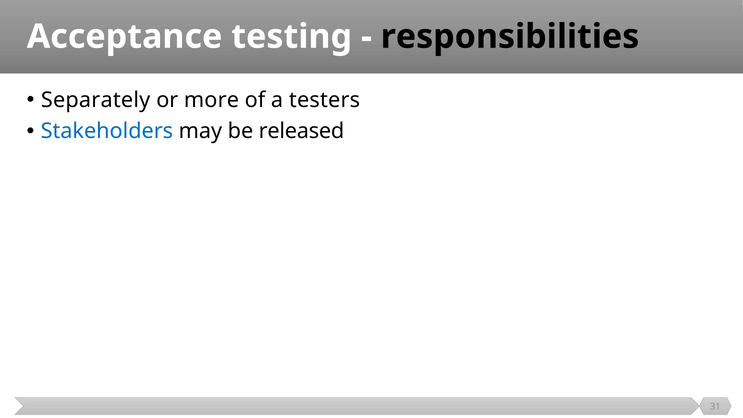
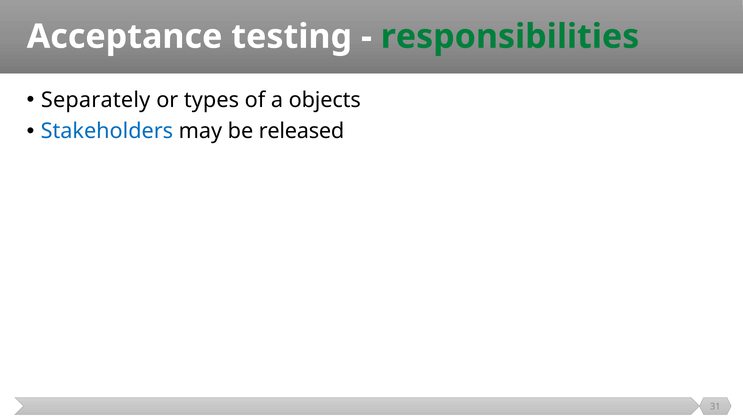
responsibilities colour: black -> green
more: more -> types
testers: testers -> objects
